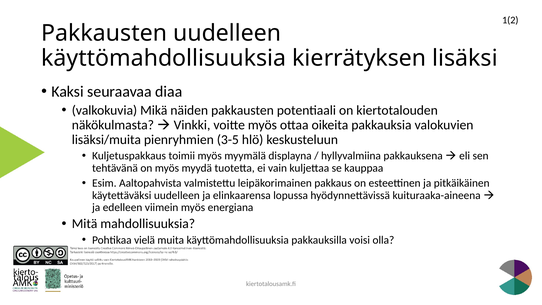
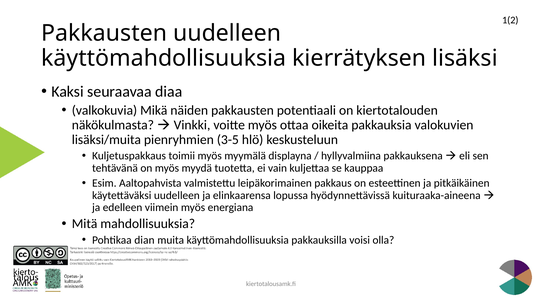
vielä: vielä -> dian
